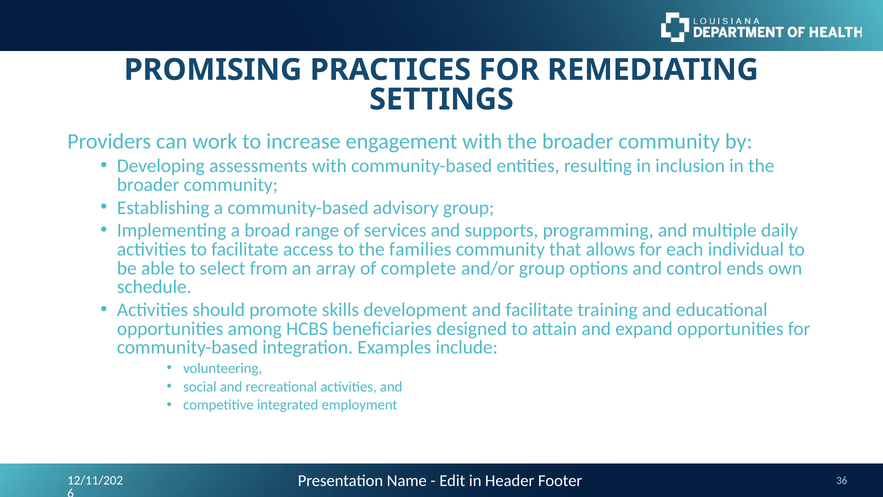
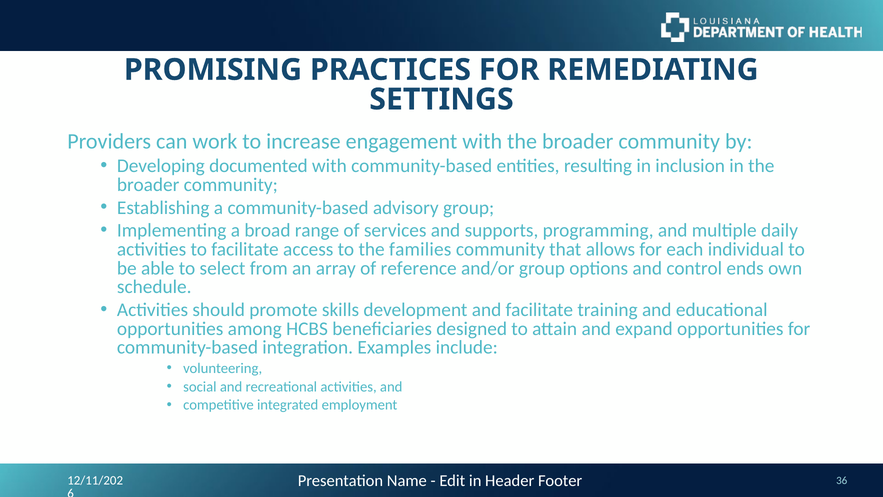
assessments: assessments -> documented
complete: complete -> reference
